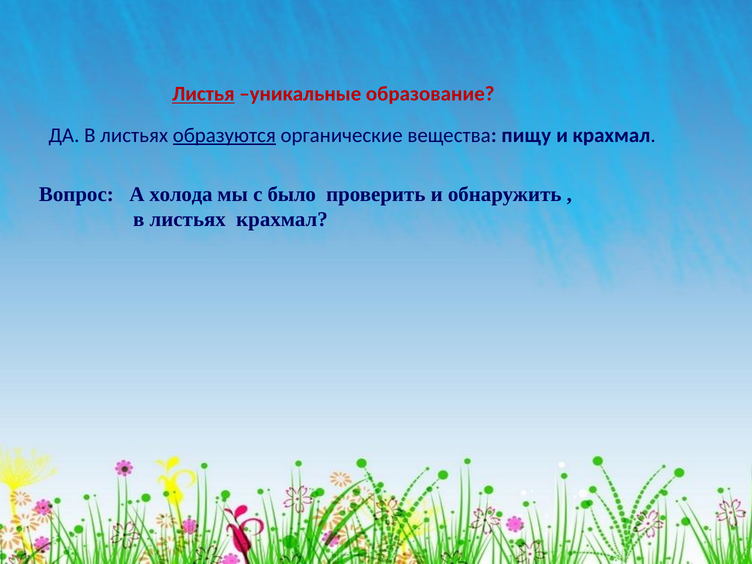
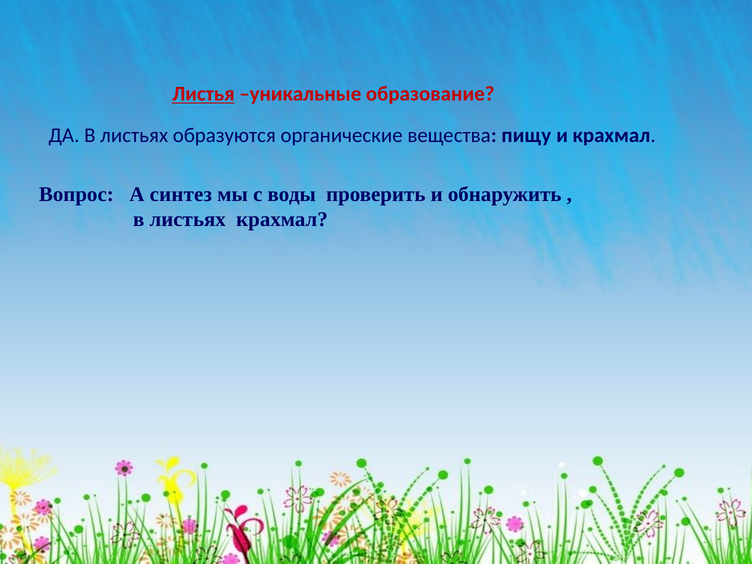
образуются underline: present -> none
холода: холода -> синтез
было: было -> воды
